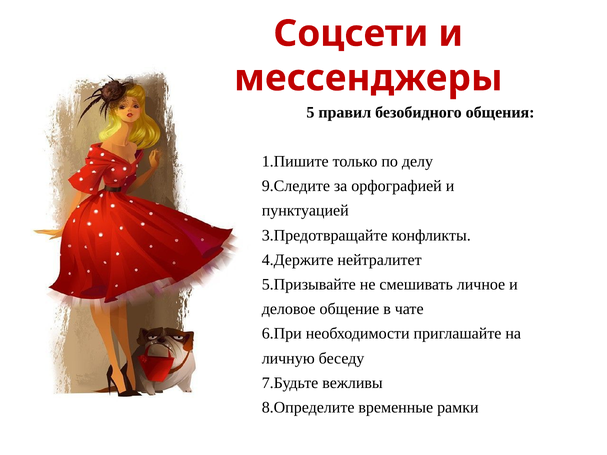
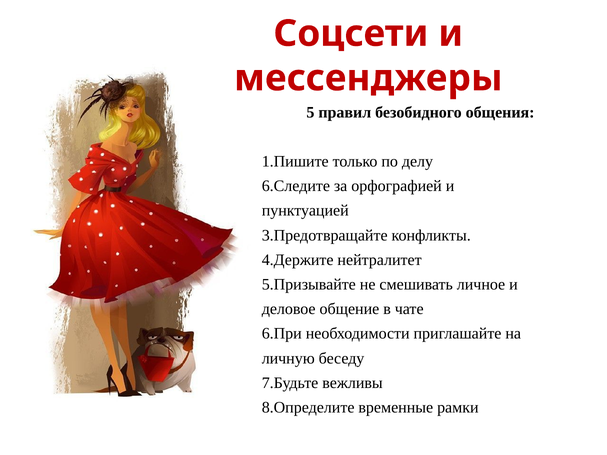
9.Следите: 9.Следите -> 6.Следите
